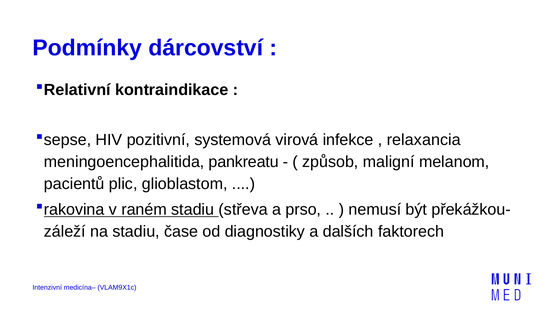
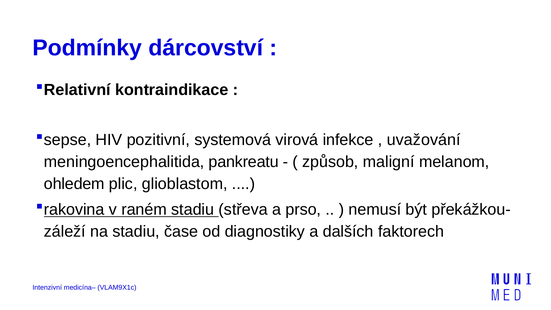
relaxancia: relaxancia -> uvažování
pacientů: pacientů -> ohledem
